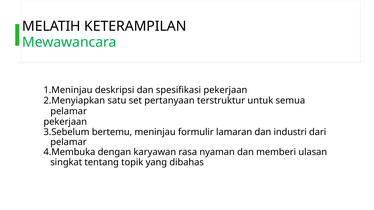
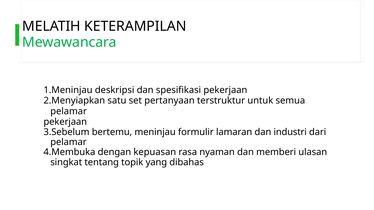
karyawan: karyawan -> kepuasan
